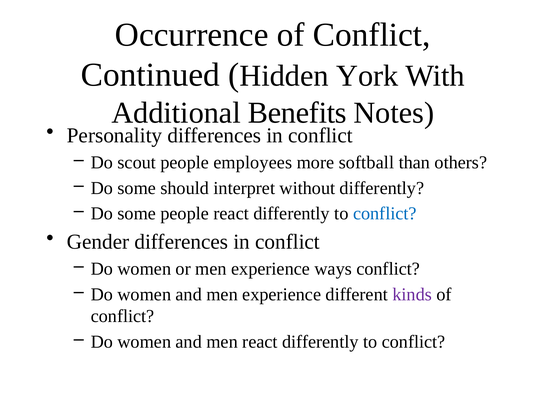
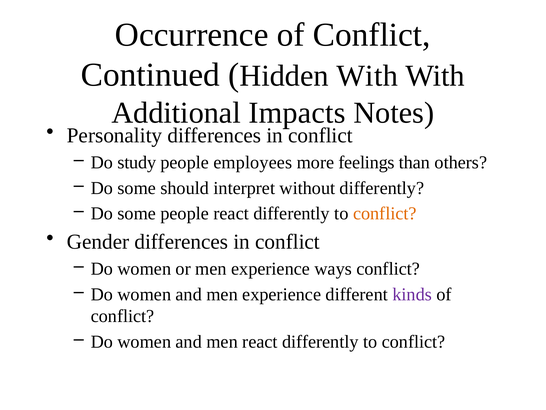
Hidden York: York -> With
Benefits: Benefits -> Impacts
scout: scout -> study
softball: softball -> feelings
conflict at (385, 213) colour: blue -> orange
